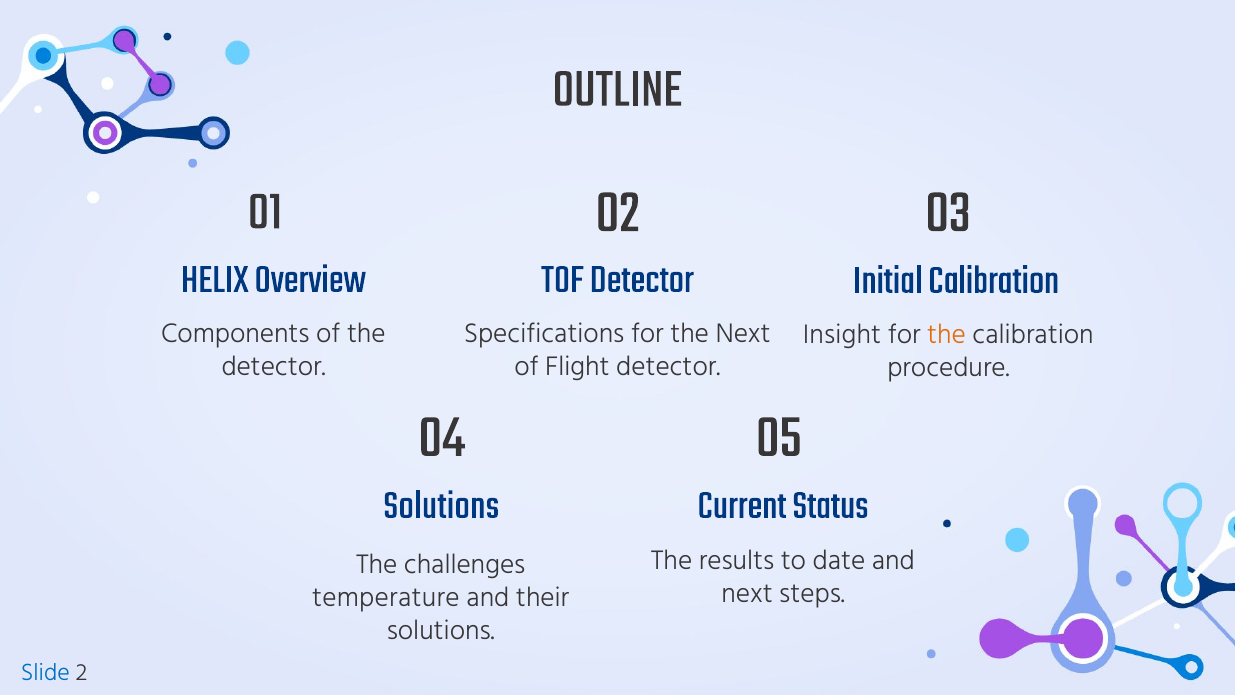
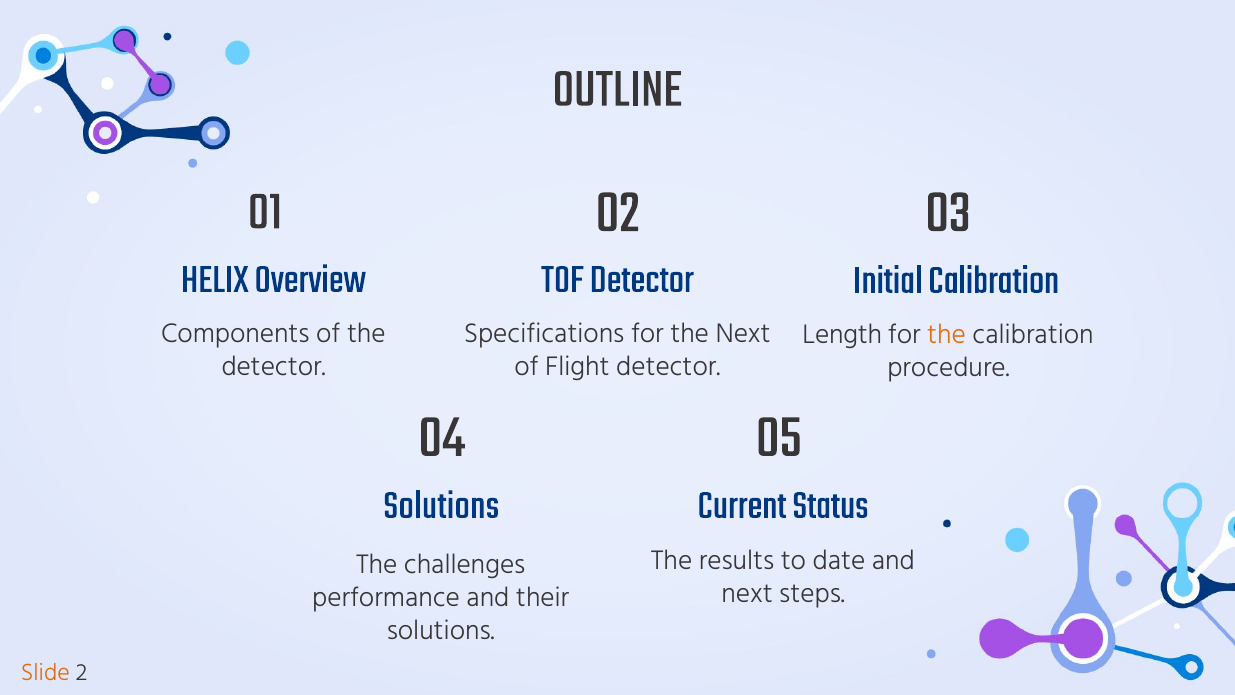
Insight: Insight -> Length
temperature: temperature -> performance
Slide colour: blue -> orange
